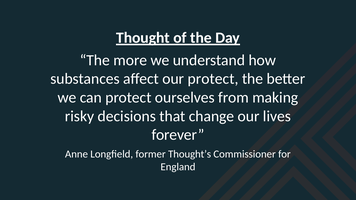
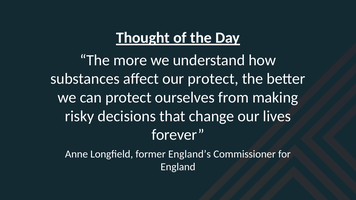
Thought’s: Thought’s -> England’s
